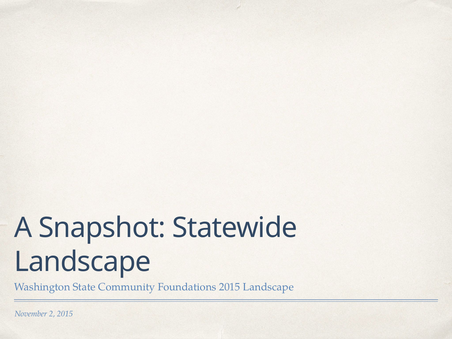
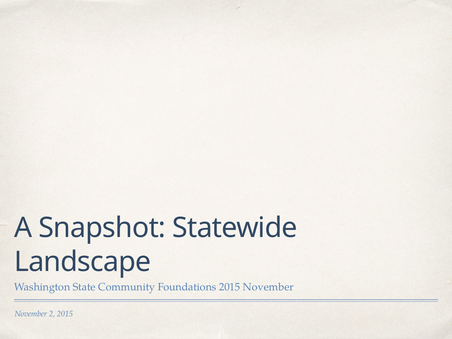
2015 Landscape: Landscape -> November
